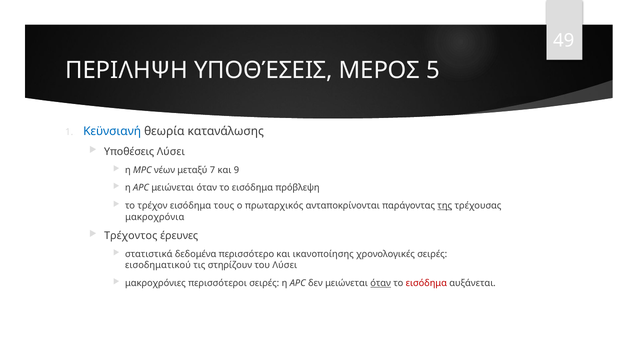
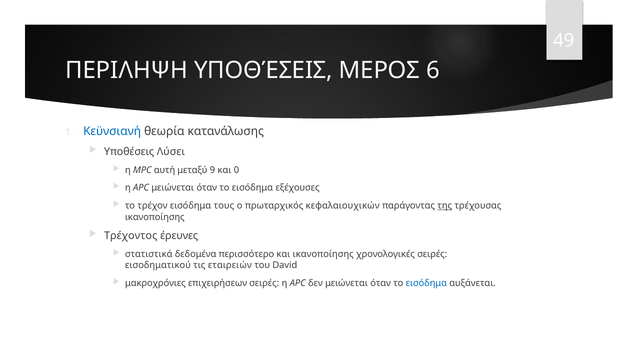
5: 5 -> 6
νέων: νέων -> αυτή
7: 7 -> 9
9: 9 -> 0
πρόβλεψη: πρόβλεψη -> εξέχουσες
ανταποκρίνονται: ανταποκρίνονται -> κεφαλαιουχικών
μακροχρόνια at (155, 217): μακροχρόνια -> ικανοποίησης
στηρίζουν: στηρίζουν -> εταιρειών
του Λύσει: Λύσει -> David
περισσότεροι: περισσότεροι -> επιχειρήσεων
όταν at (381, 283) underline: present -> none
εισόδημα at (426, 283) colour: red -> blue
